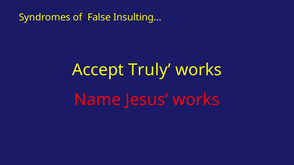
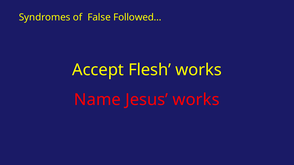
Insulting…: Insulting… -> Followed…
Truly: Truly -> Flesh
